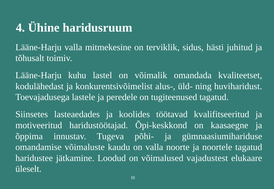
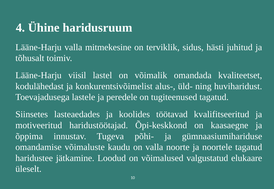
kuhu: kuhu -> viisil
vajadustest: vajadustest -> valgustatud
